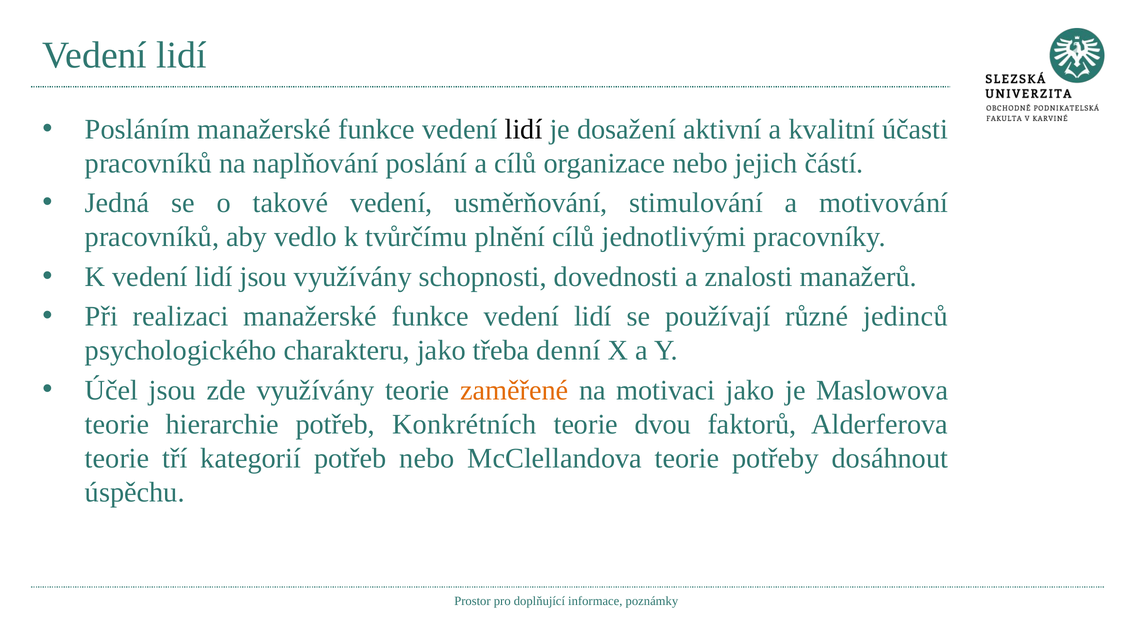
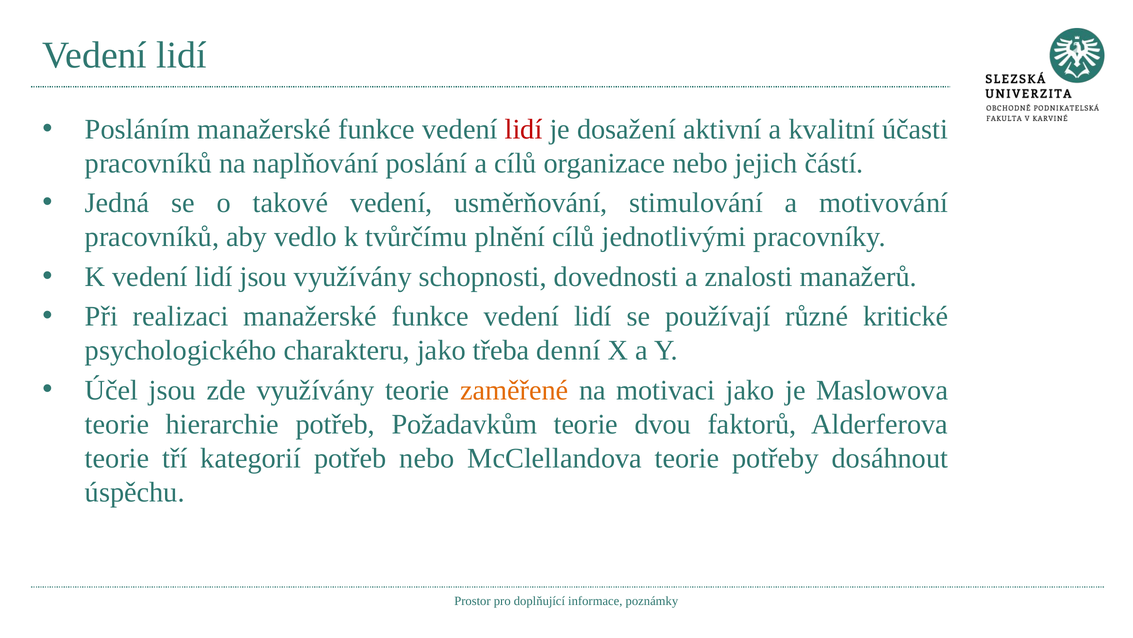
lidí at (524, 129) colour: black -> red
jedinců: jedinců -> kritické
Konkrétních: Konkrétních -> Požadavkům
